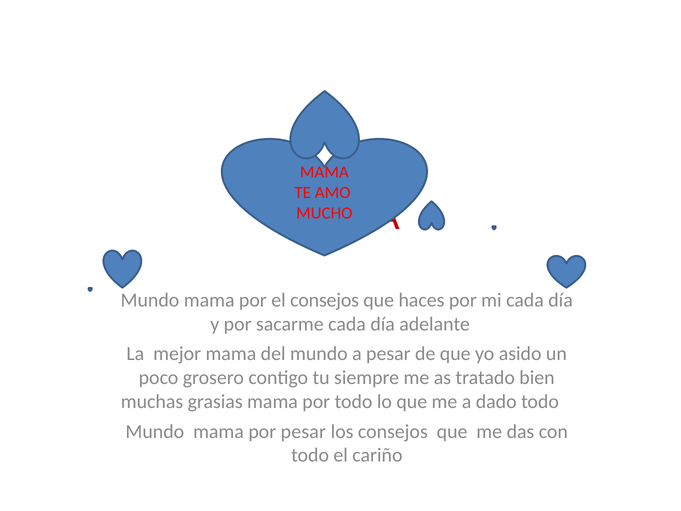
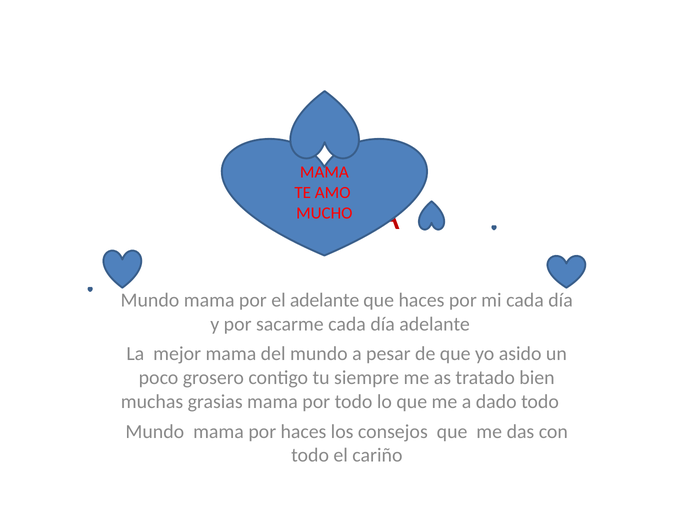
el consejos: consejos -> adelante
por pesar: pesar -> haces
